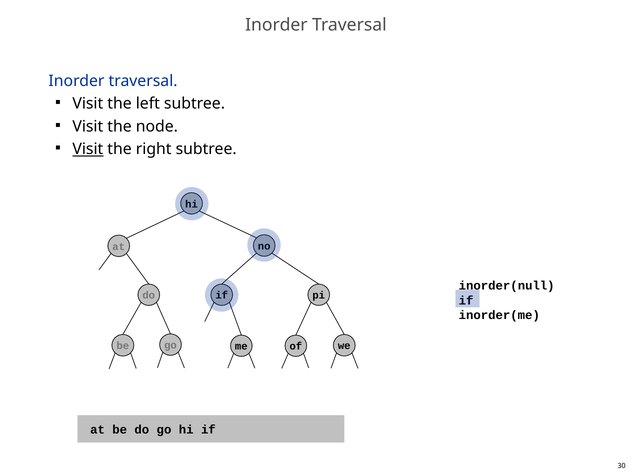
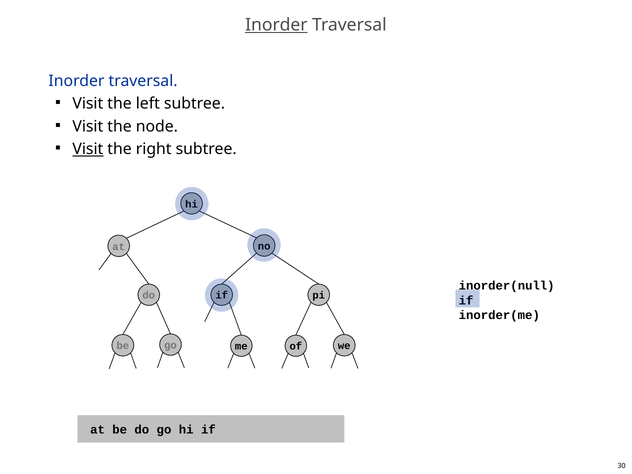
Inorder at (276, 25) underline: none -> present
